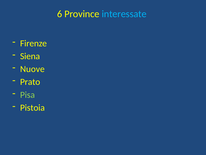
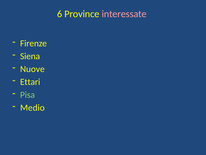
interessate colour: light blue -> pink
Prato: Prato -> Ettari
Pistoia: Pistoia -> Medio
